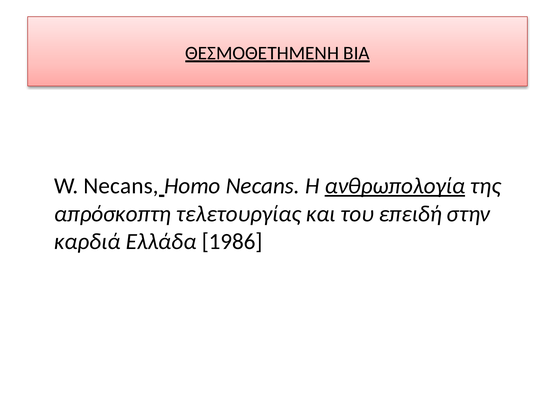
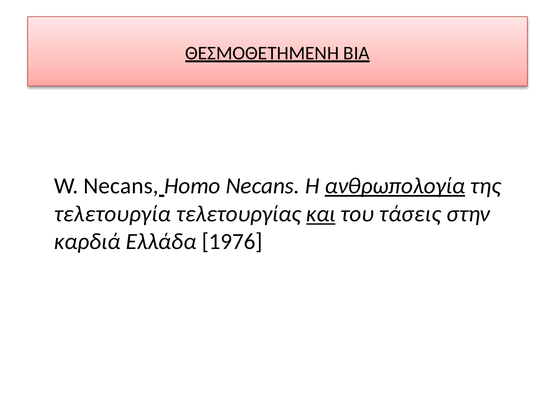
απρόσκοπτη: απρόσκοπτη -> τελετουργία
και underline: none -> present
επειδή: επειδή -> τάσεις
1986: 1986 -> 1976
